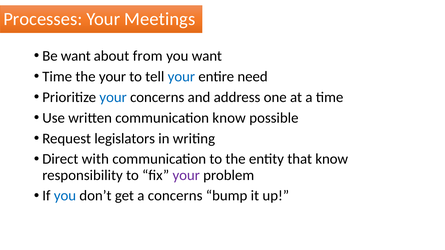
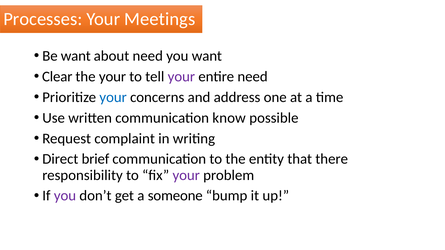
about from: from -> need
Time at (57, 77): Time -> Clear
your at (181, 77) colour: blue -> purple
legislators: legislators -> complaint
with: with -> brief
that know: know -> there
you at (65, 196) colour: blue -> purple
a concerns: concerns -> someone
